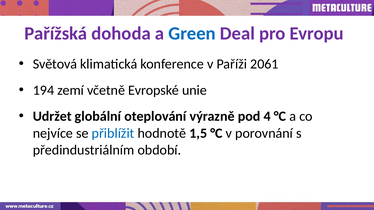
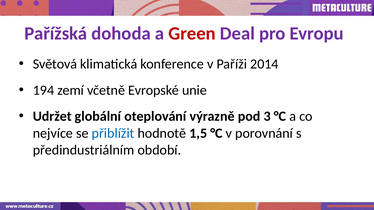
Green colour: blue -> red
2061: 2061 -> 2014
4: 4 -> 3
